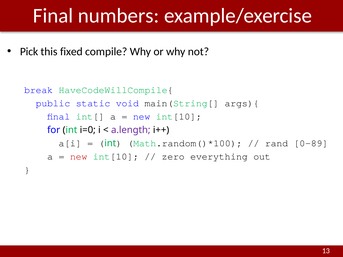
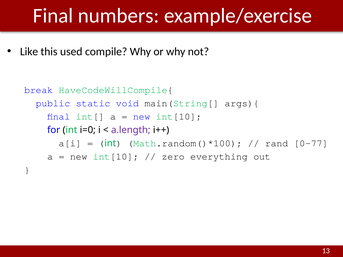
Pick: Pick -> Like
fixed: fixed -> used
0-89: 0-89 -> 0-77
new at (79, 157) colour: red -> black
